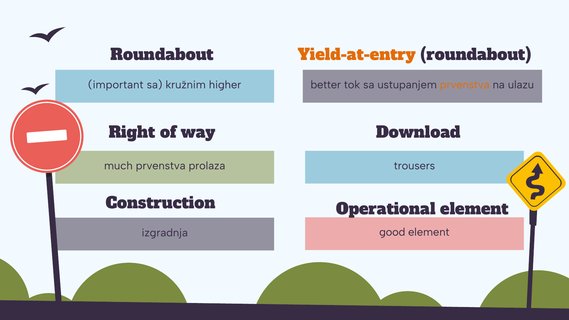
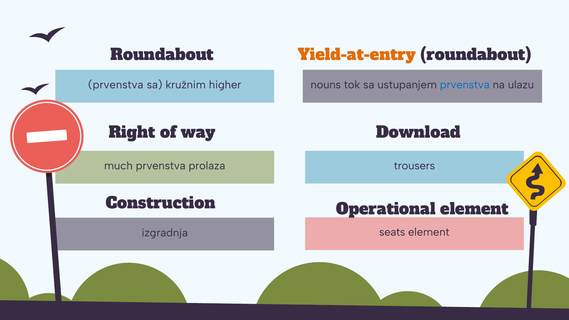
important at (116, 85): important -> prvenstva
better: better -> nouns
prvenstva at (465, 85) colour: orange -> blue
good: good -> seats
